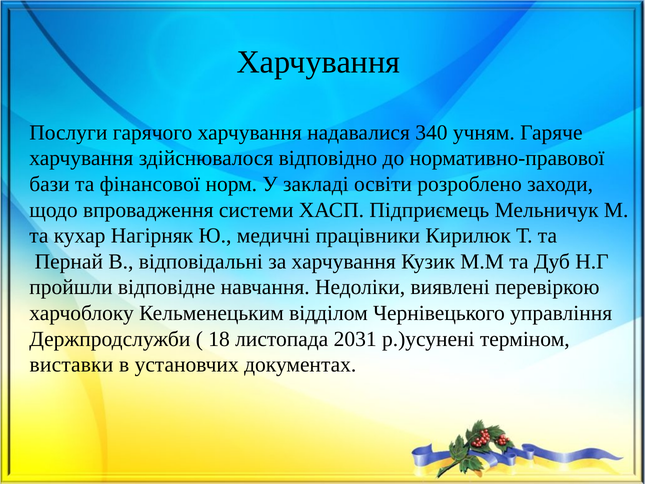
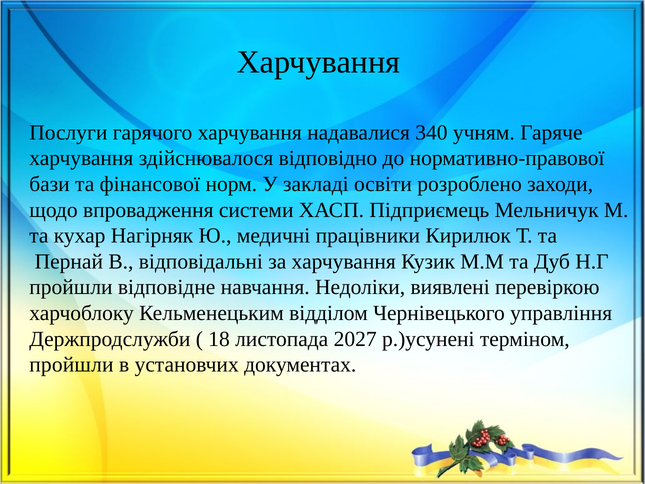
2031: 2031 -> 2027
виставки at (71, 365): виставки -> пройшли
